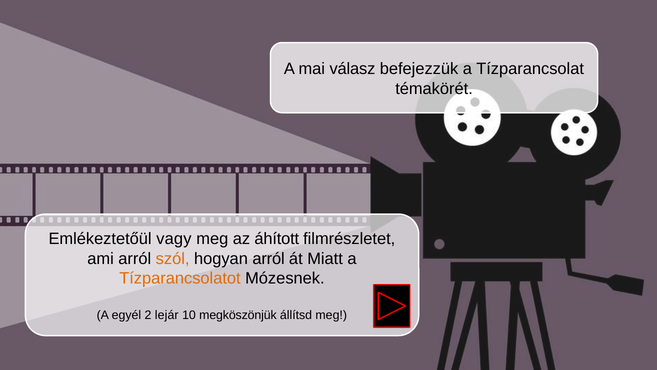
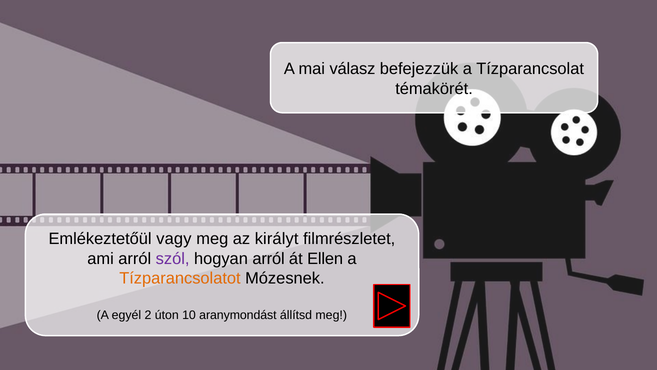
áhított: áhított -> királyt
szól colour: orange -> purple
Miatt: Miatt -> Ellen
lejár: lejár -> úton
megköszönjük: megköszönjük -> aranymondást
